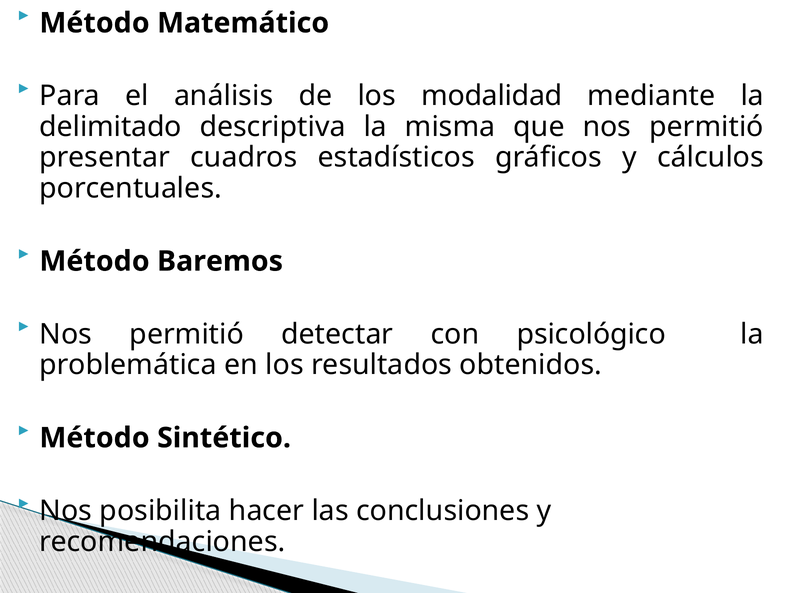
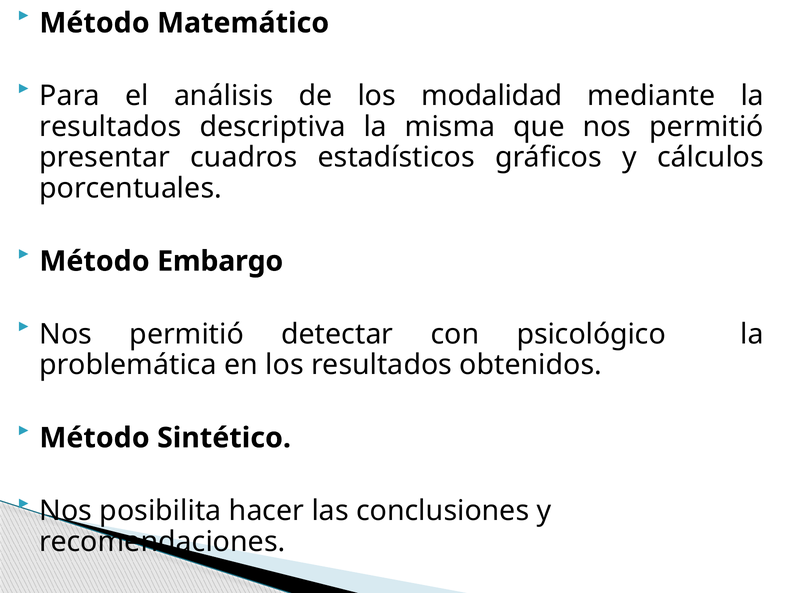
delimitado at (111, 127): delimitado -> resultados
Baremos: Baremos -> Embargo
